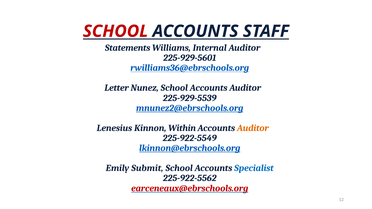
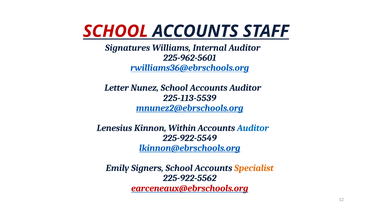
Statements: Statements -> Signatures
225-929-5601: 225-929-5601 -> 225-962-5601
225-929-5539: 225-929-5539 -> 225-113-5539
Auditor at (253, 128) colour: orange -> blue
Submit: Submit -> Signers
Specialist colour: blue -> orange
